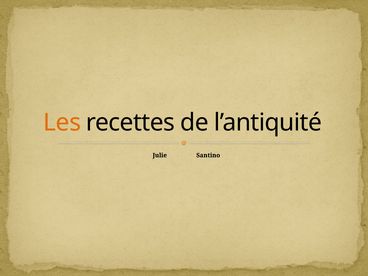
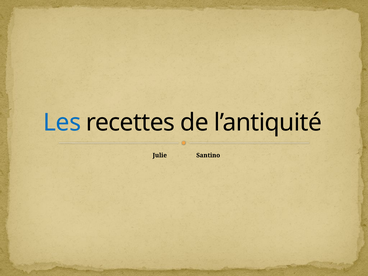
Les colour: orange -> blue
